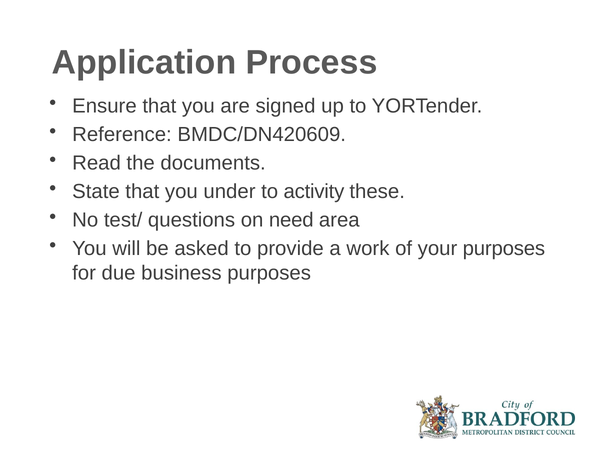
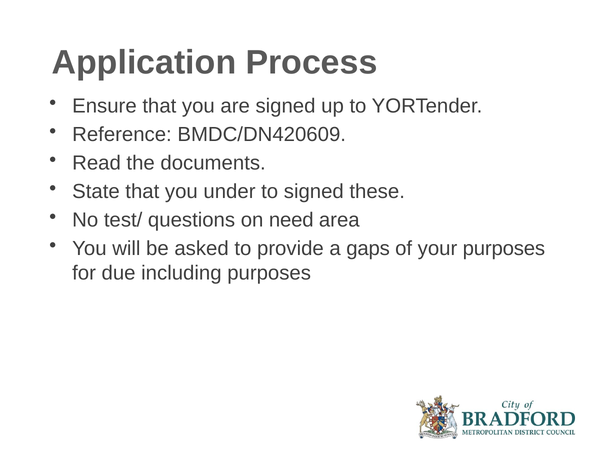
to activity: activity -> signed
work: work -> gaps
business: business -> including
